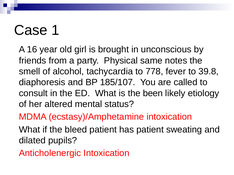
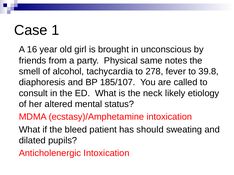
778: 778 -> 278
been: been -> neck
has patient: patient -> should
